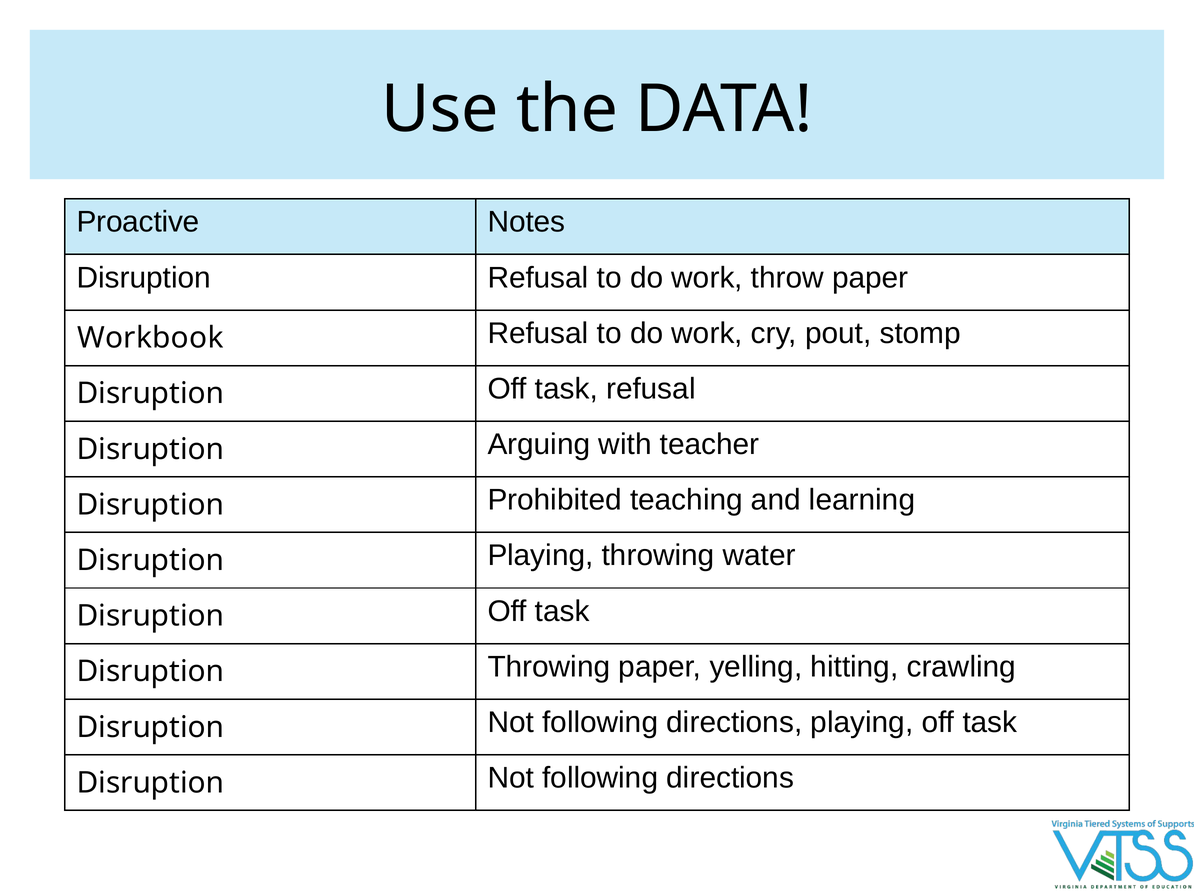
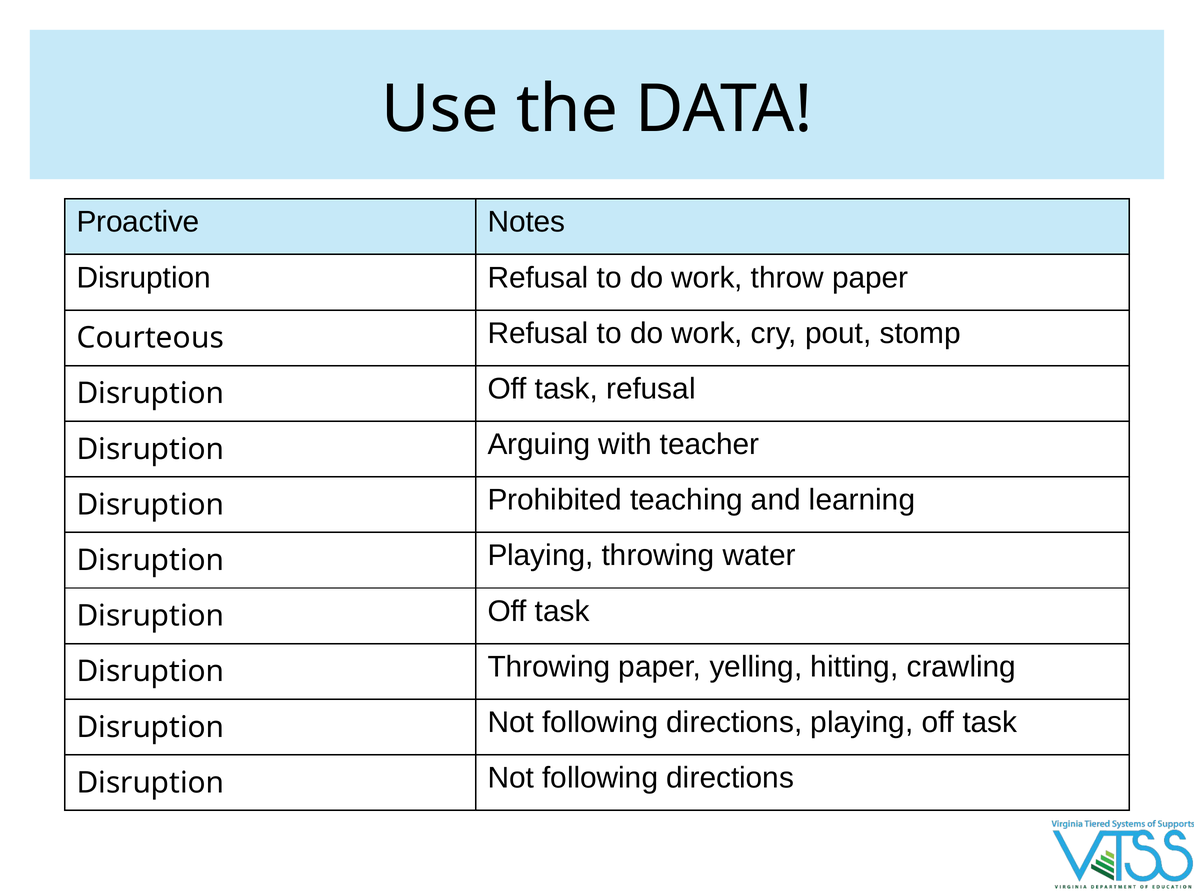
Workbook: Workbook -> Courteous
